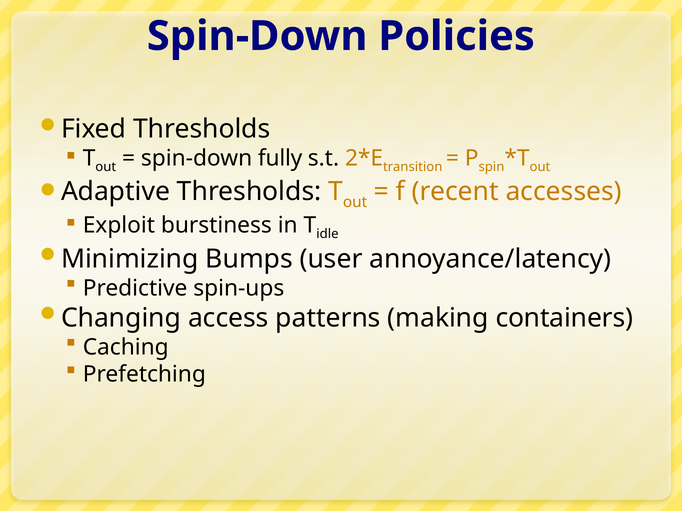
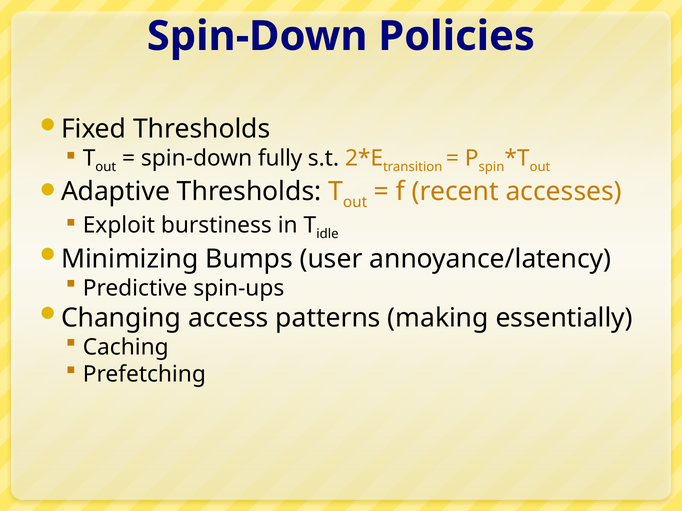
containers: containers -> essentially
